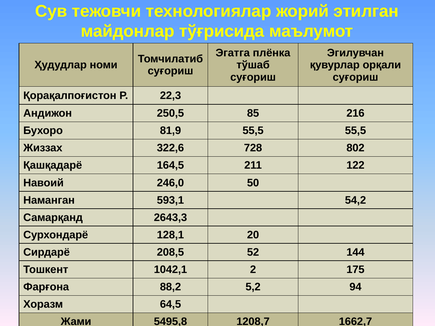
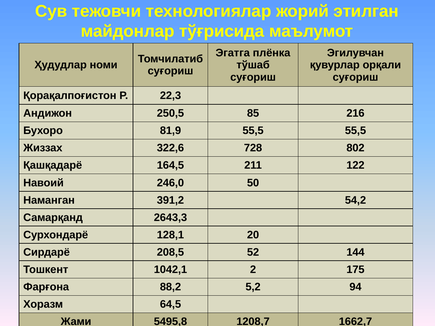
593,1: 593,1 -> 391,2
